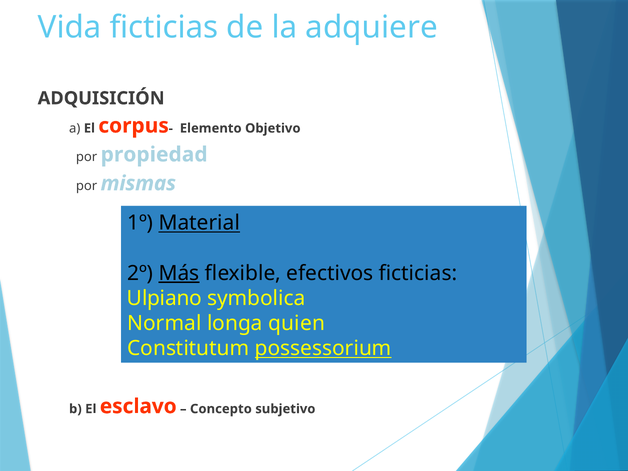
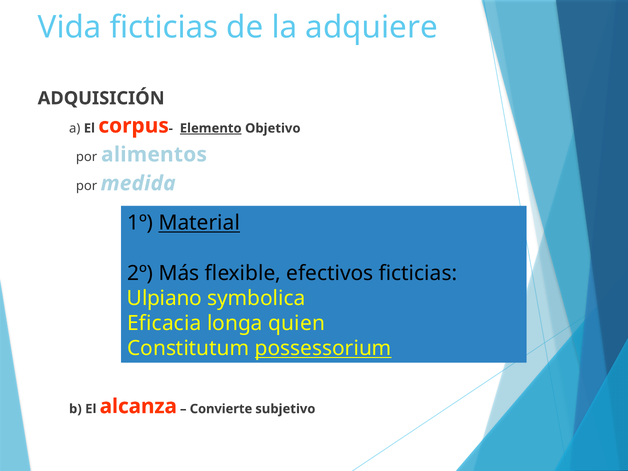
Elemento underline: none -> present
propiedad: propiedad -> alimentos
mismas: mismas -> medida
Más underline: present -> none
Normal: Normal -> Eficacia
esclavo: esclavo -> alcanza
Concepto: Concepto -> Convierte
